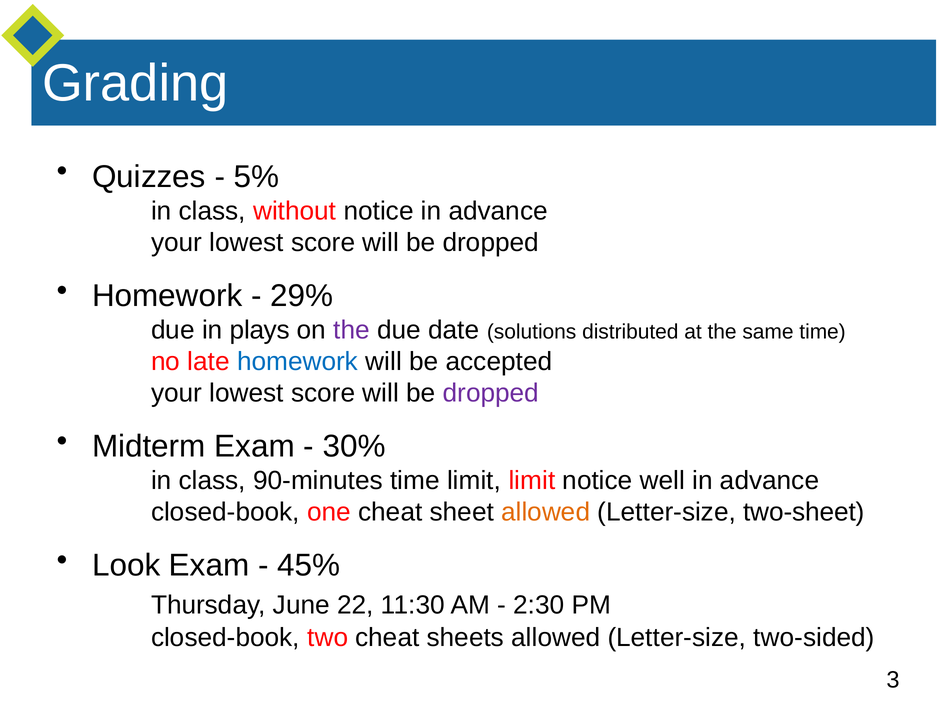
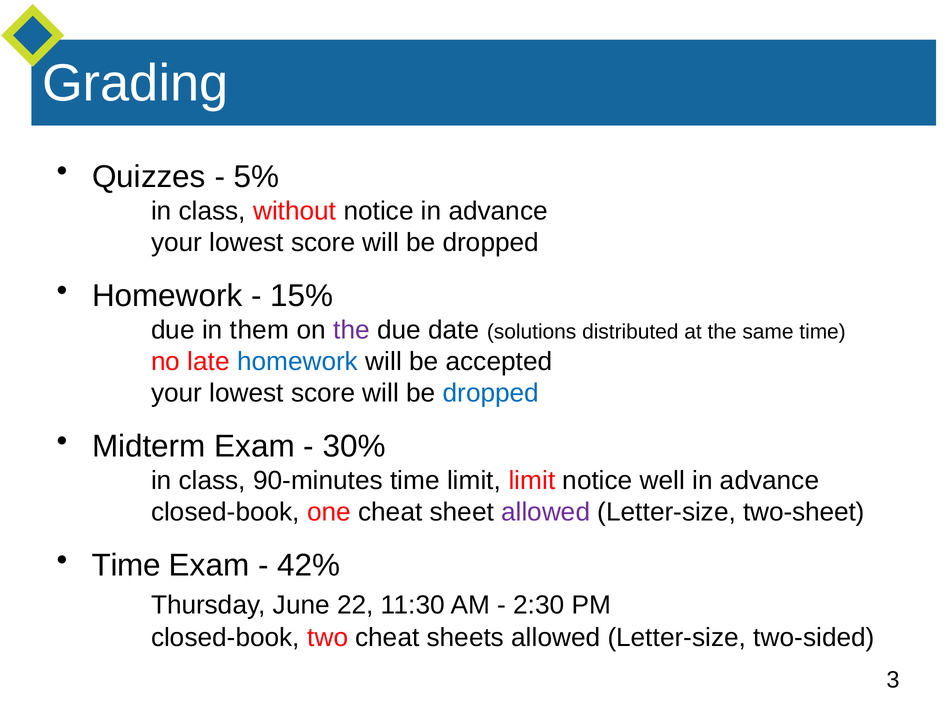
29%: 29% -> 15%
plays: plays -> them
dropped at (491, 393) colour: purple -> blue
allowed at (546, 512) colour: orange -> purple
Look at (126, 565): Look -> Time
45%: 45% -> 42%
